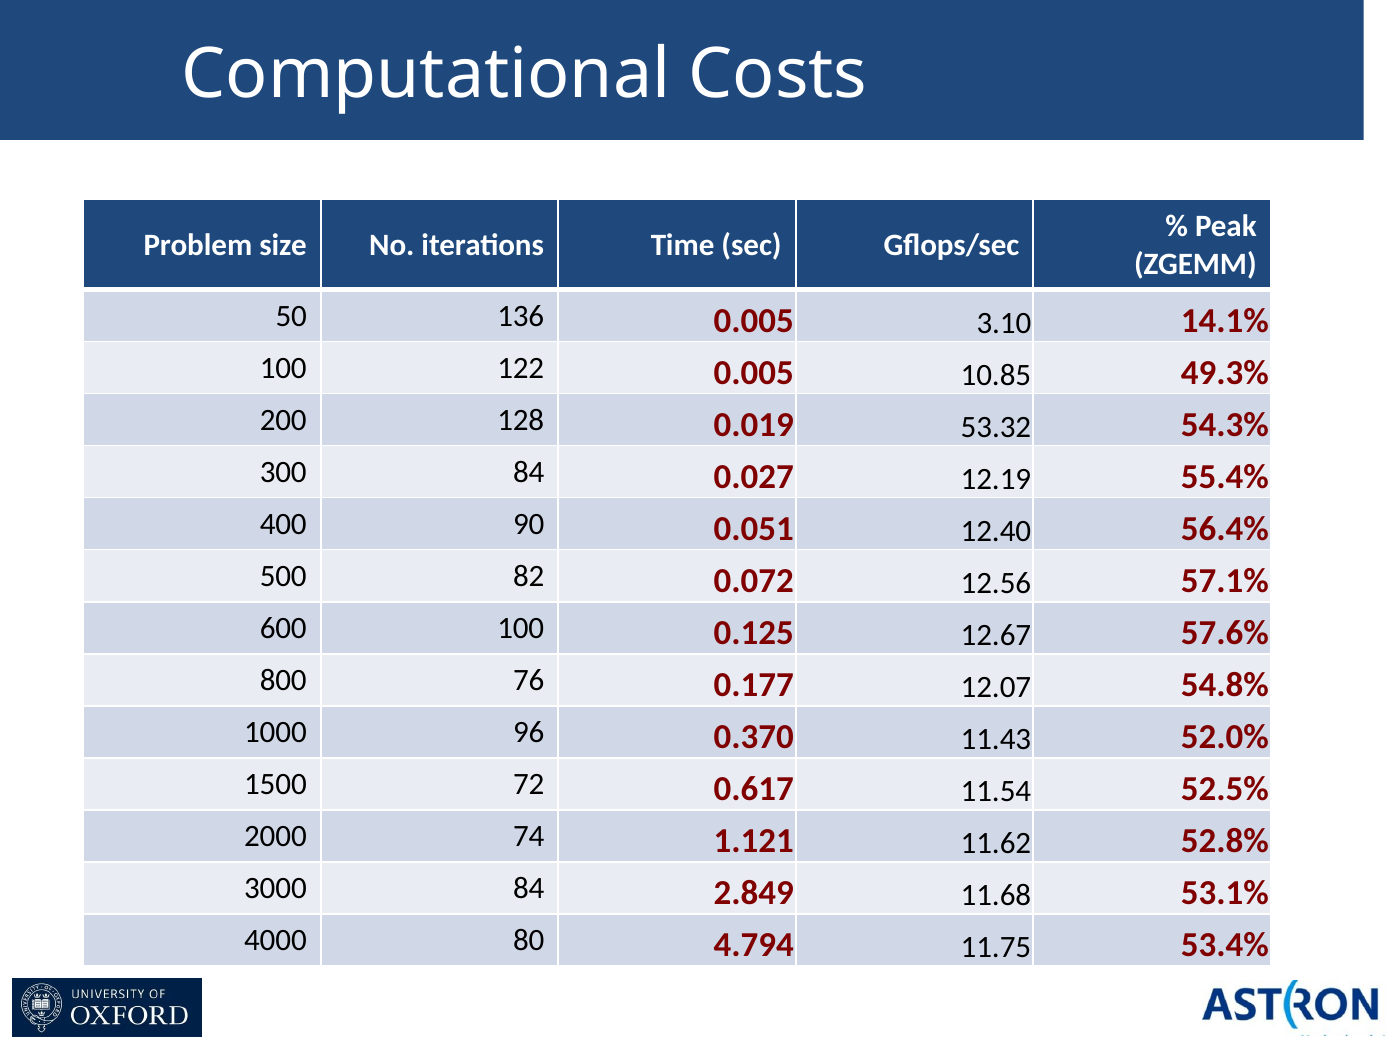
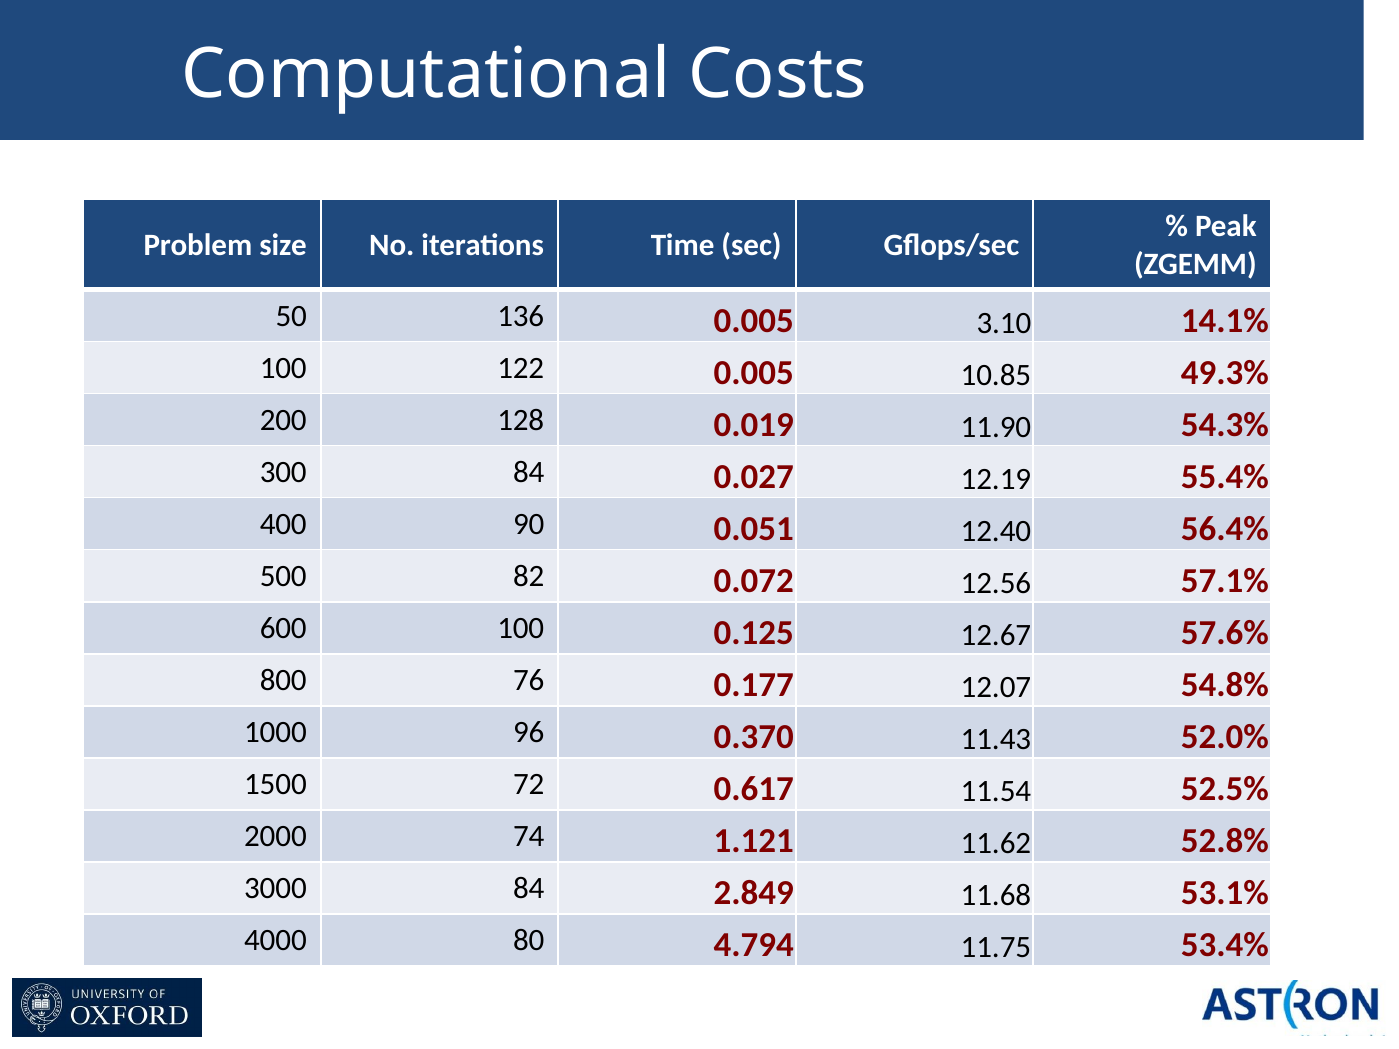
53.32: 53.32 -> 11.90
